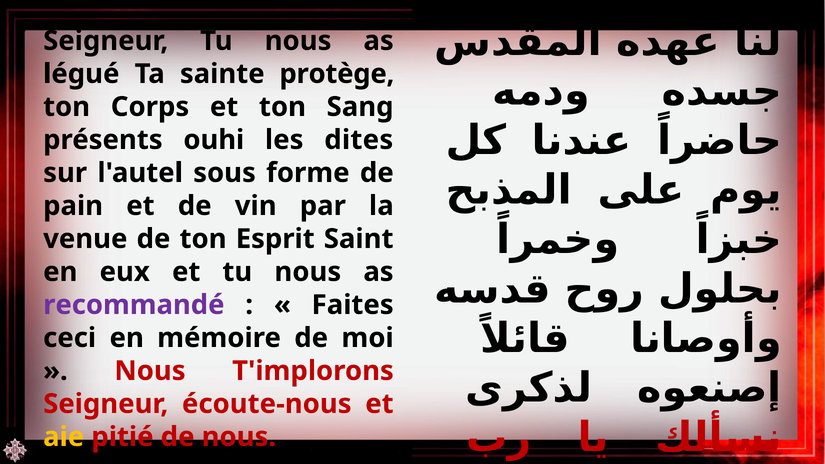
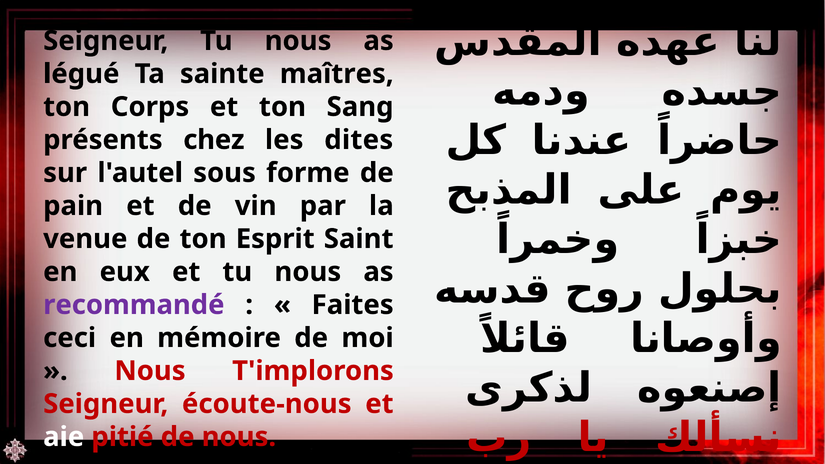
protège: protège -> maîtres
ouhi: ouhi -> chez
aie colour: yellow -> white
